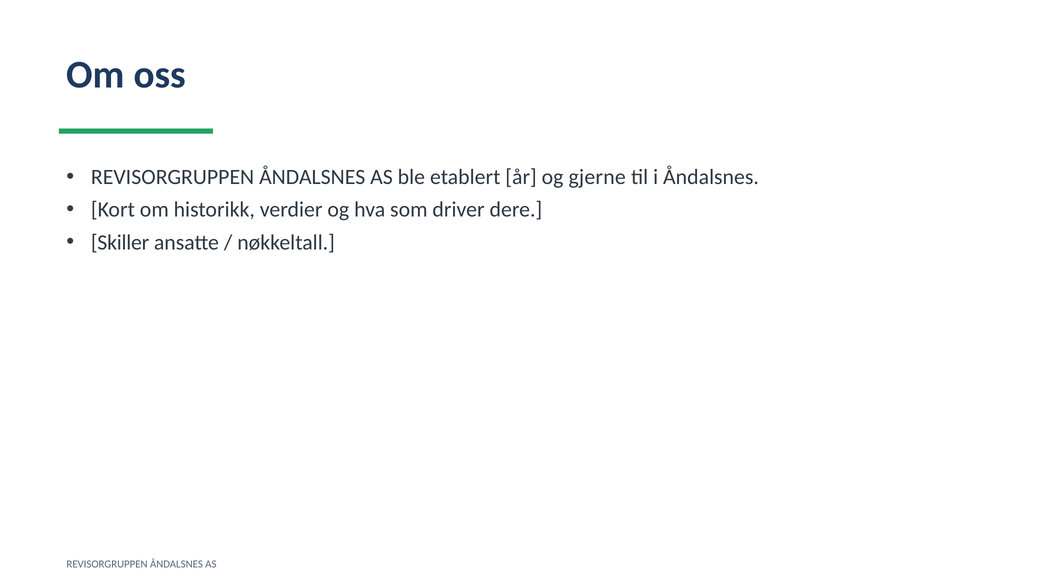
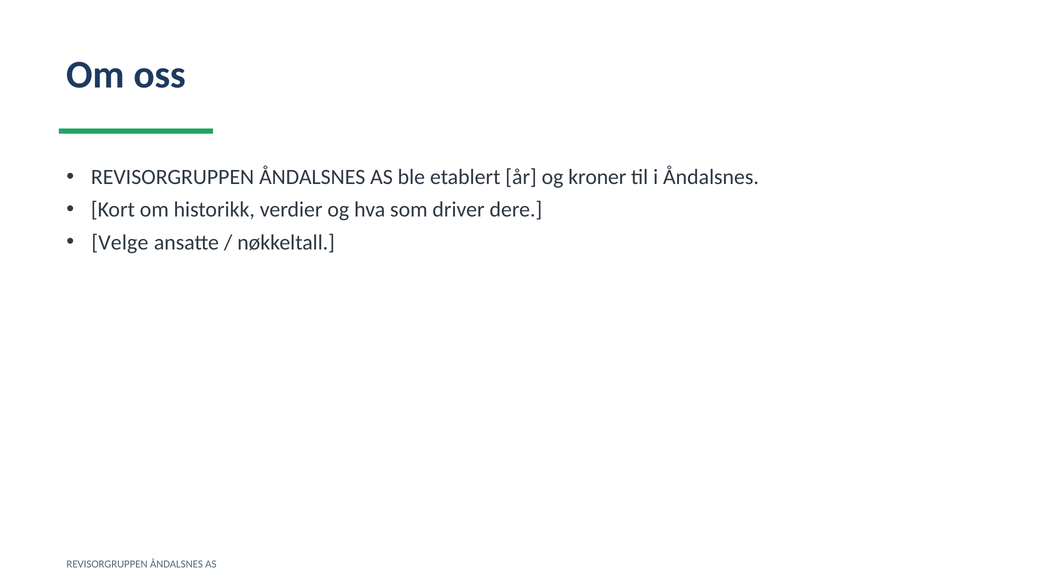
gjerne: gjerne -> kroner
Skiller: Skiller -> Velge
